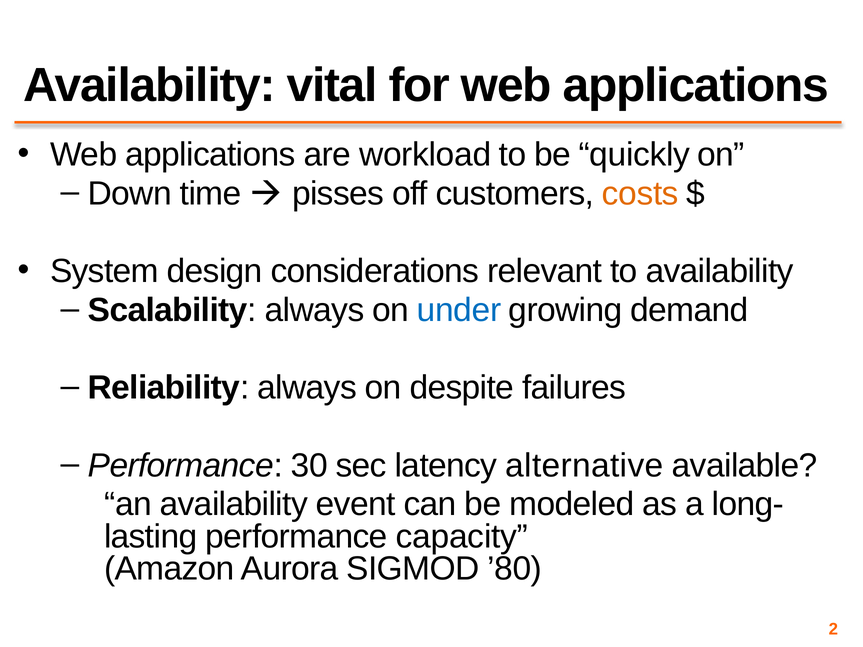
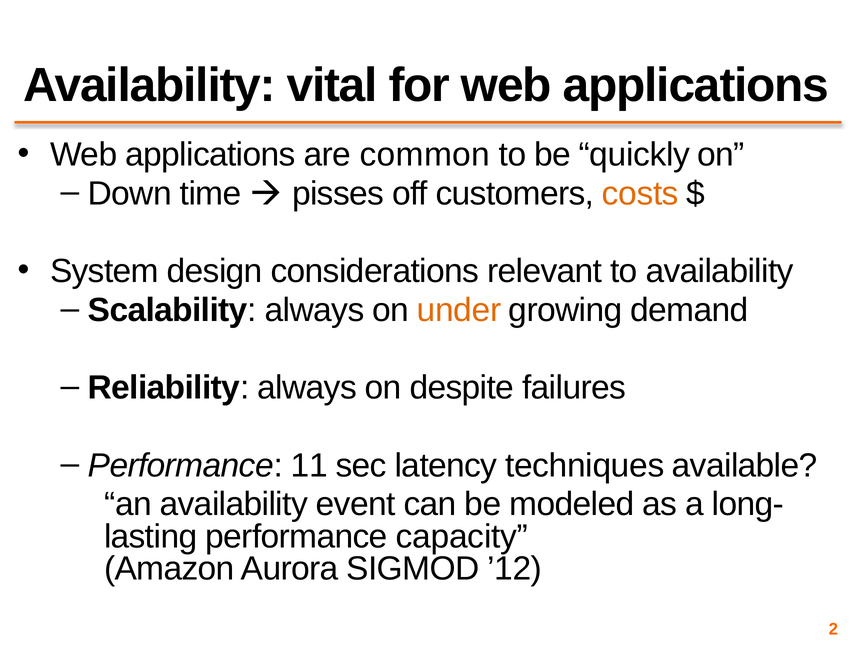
workload: workload -> common
under colour: blue -> orange
30: 30 -> 11
alternative: alternative -> techniques
’80: ’80 -> ’12
